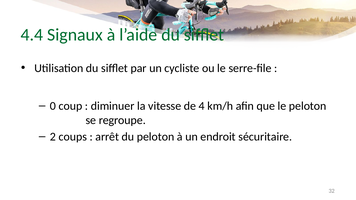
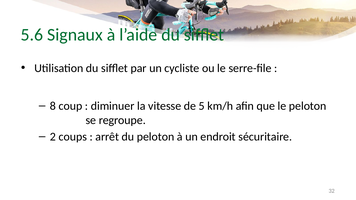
4.4: 4.4 -> 5.6
0: 0 -> 8
4: 4 -> 5
